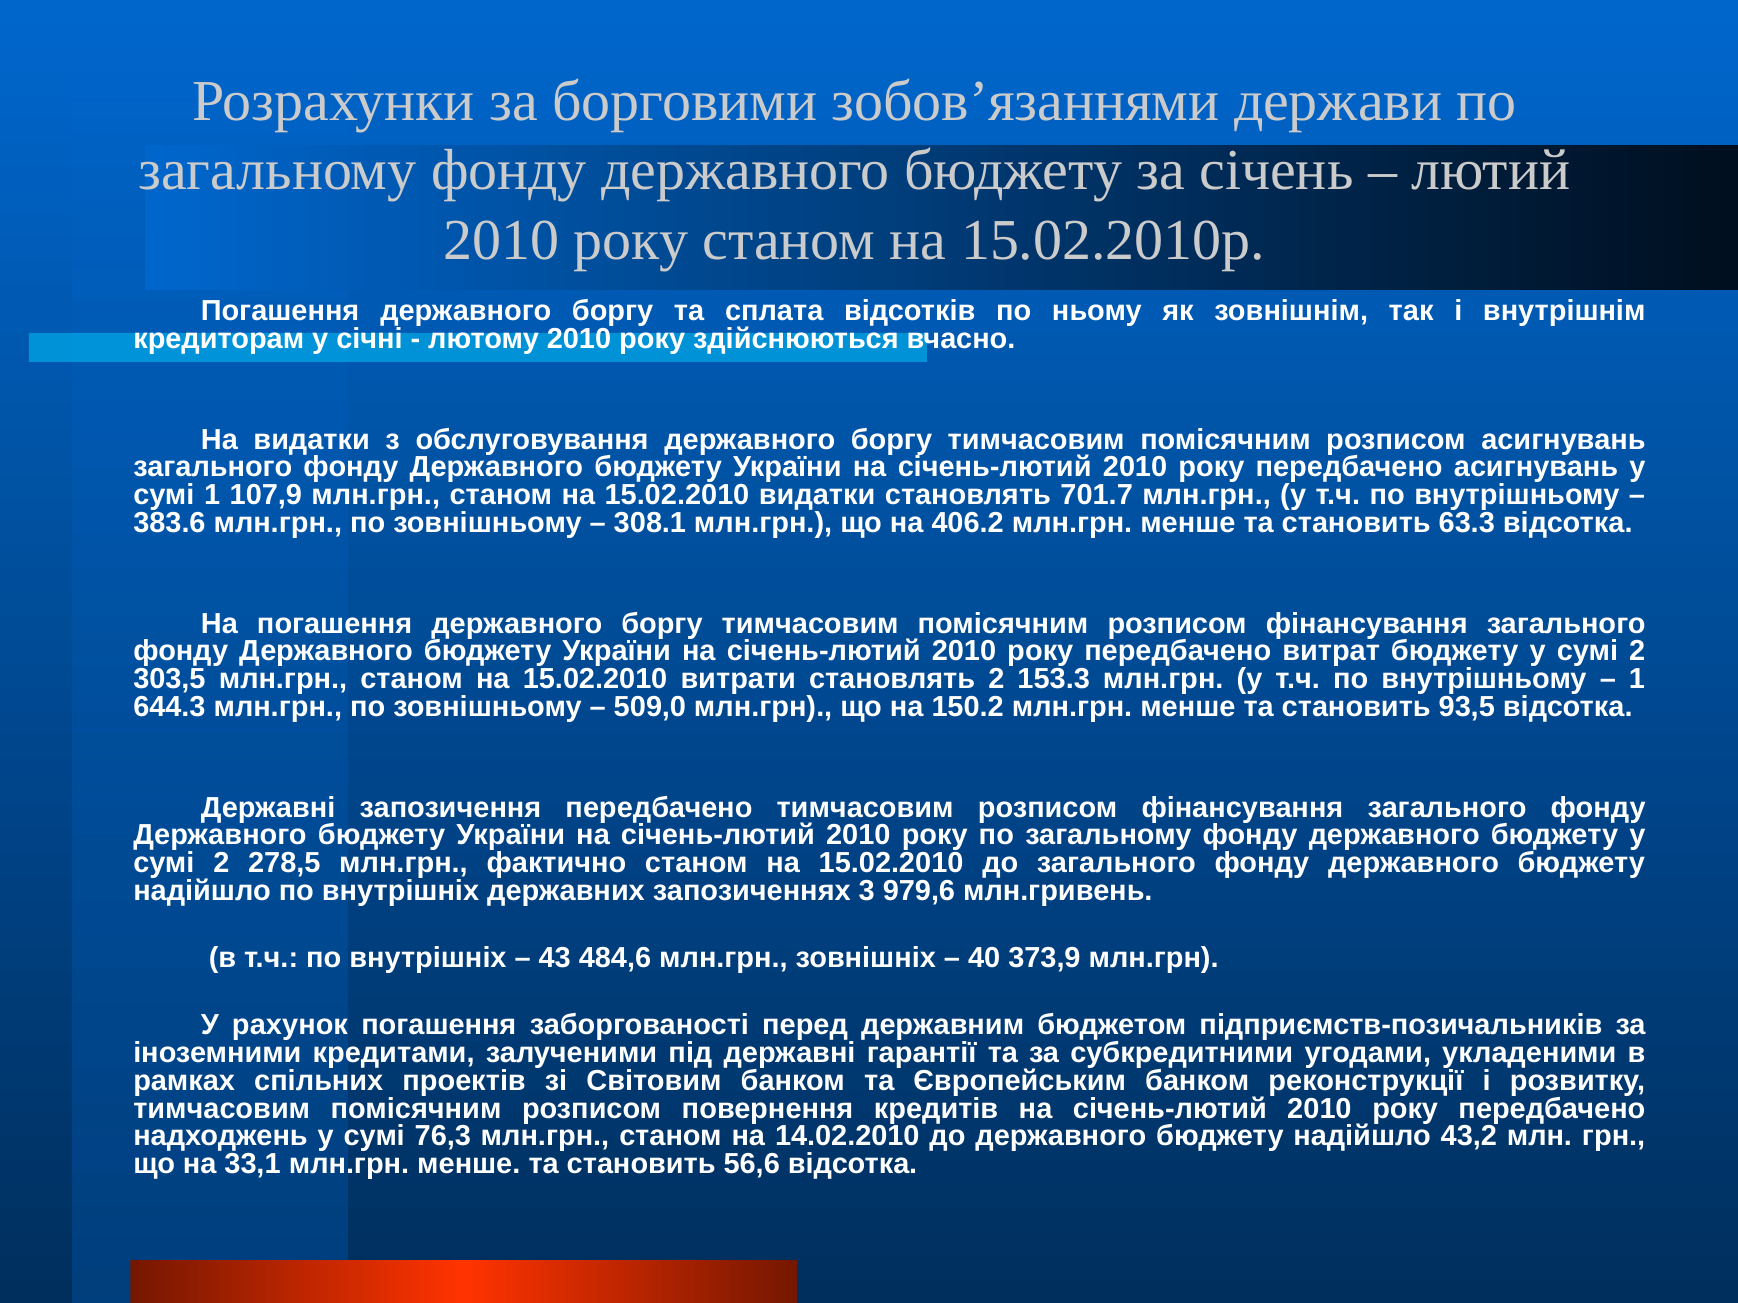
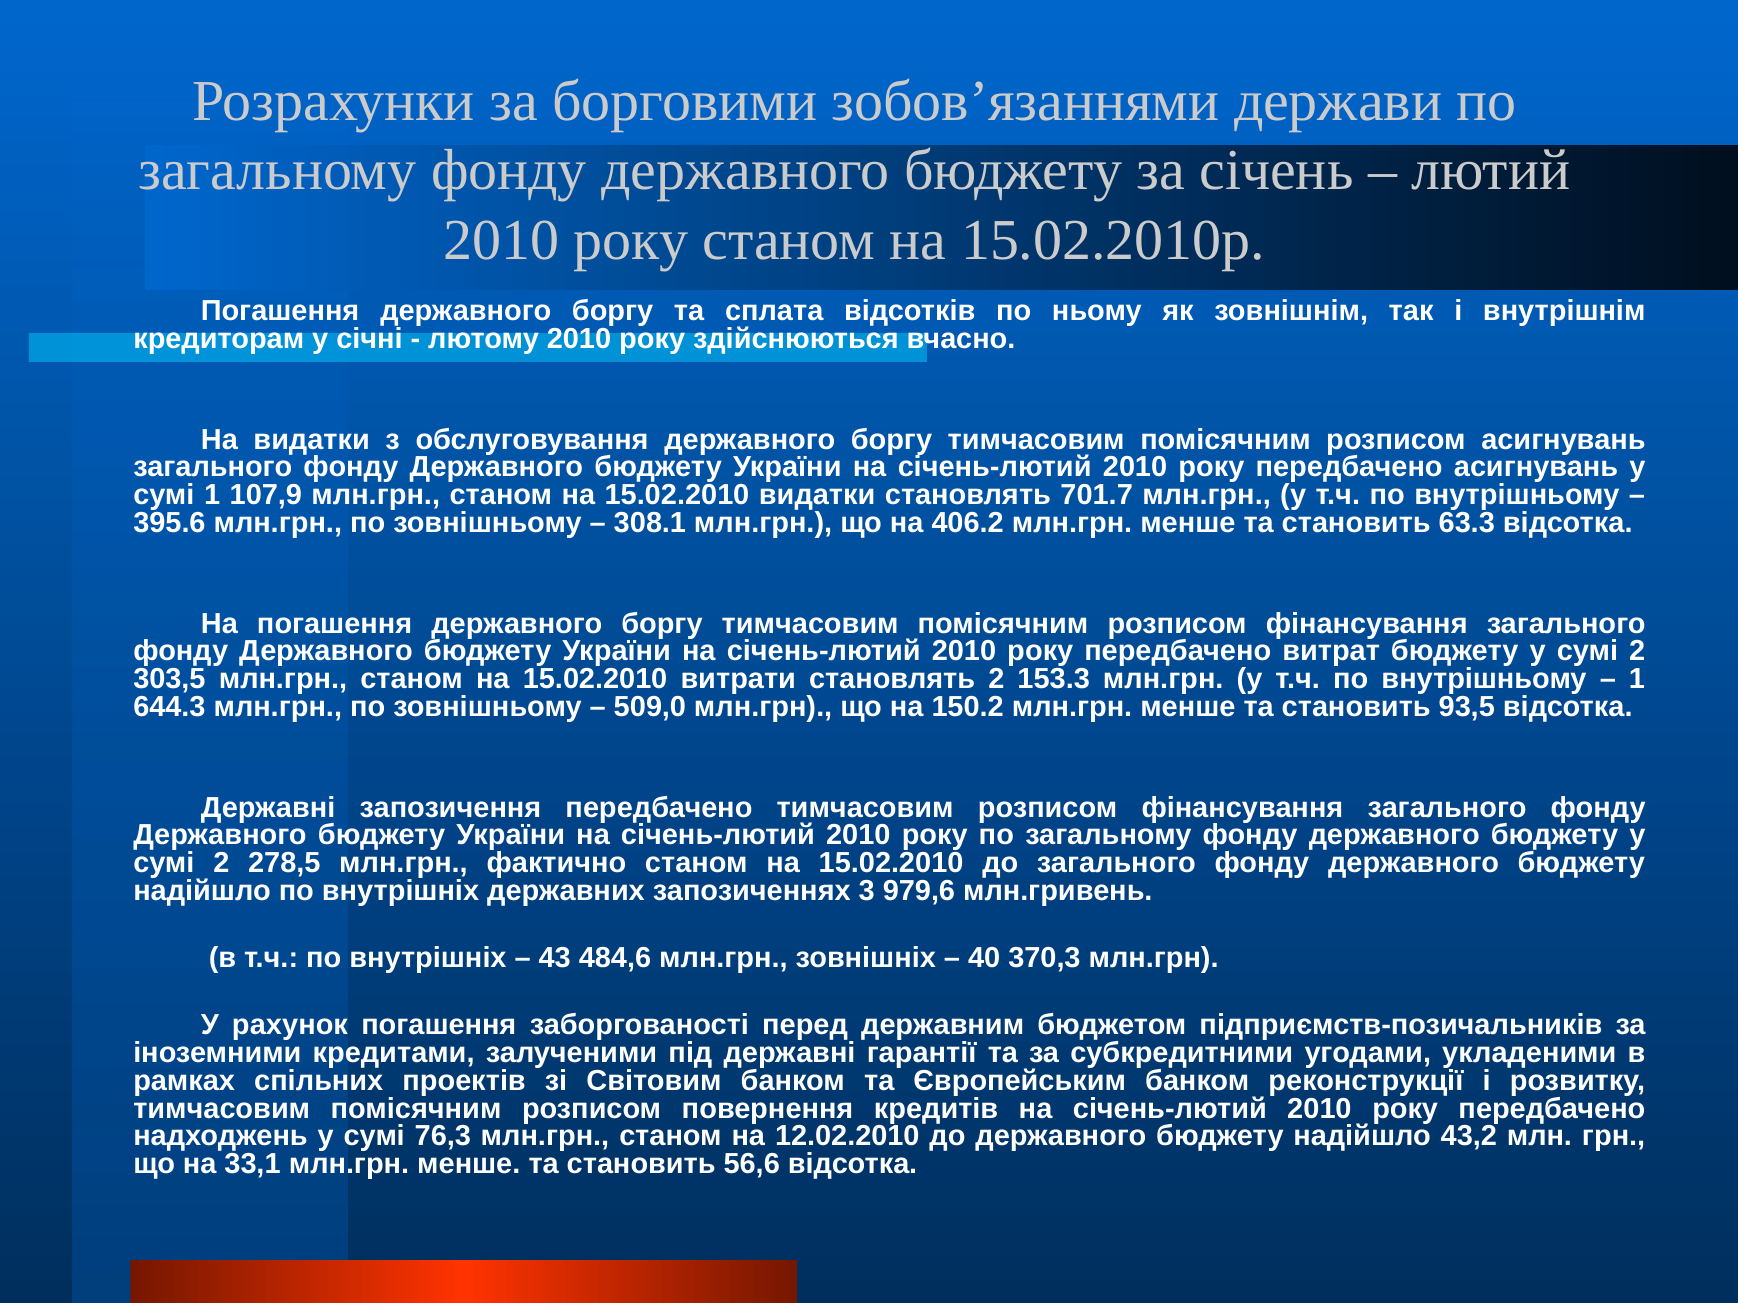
383.6: 383.6 -> 395.6
373,9: 373,9 -> 370,3
14.02.2010: 14.02.2010 -> 12.02.2010
